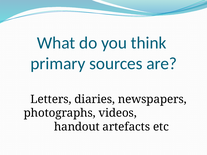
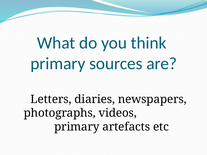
handout at (77, 127): handout -> primary
